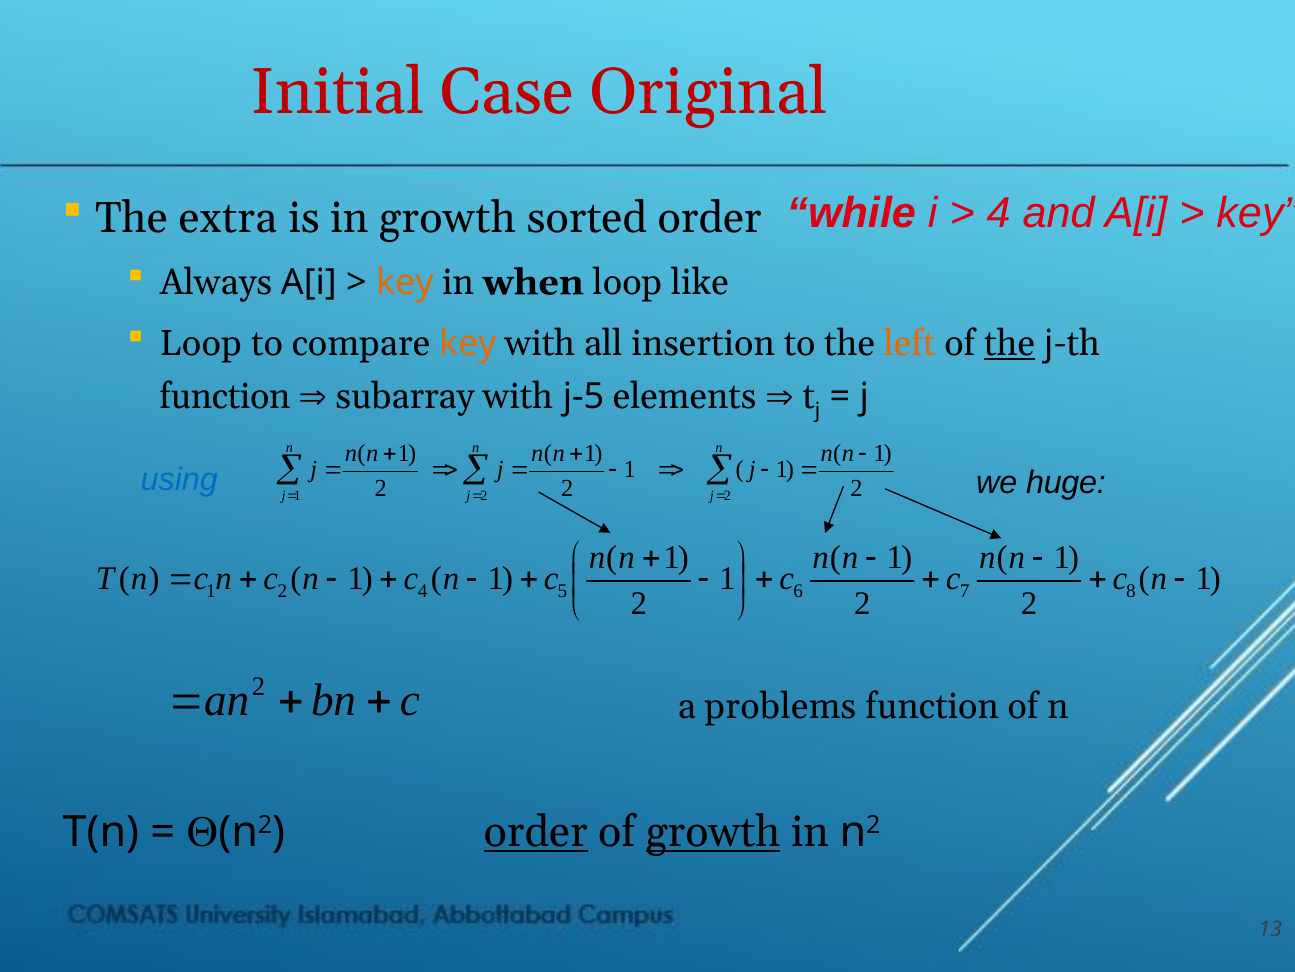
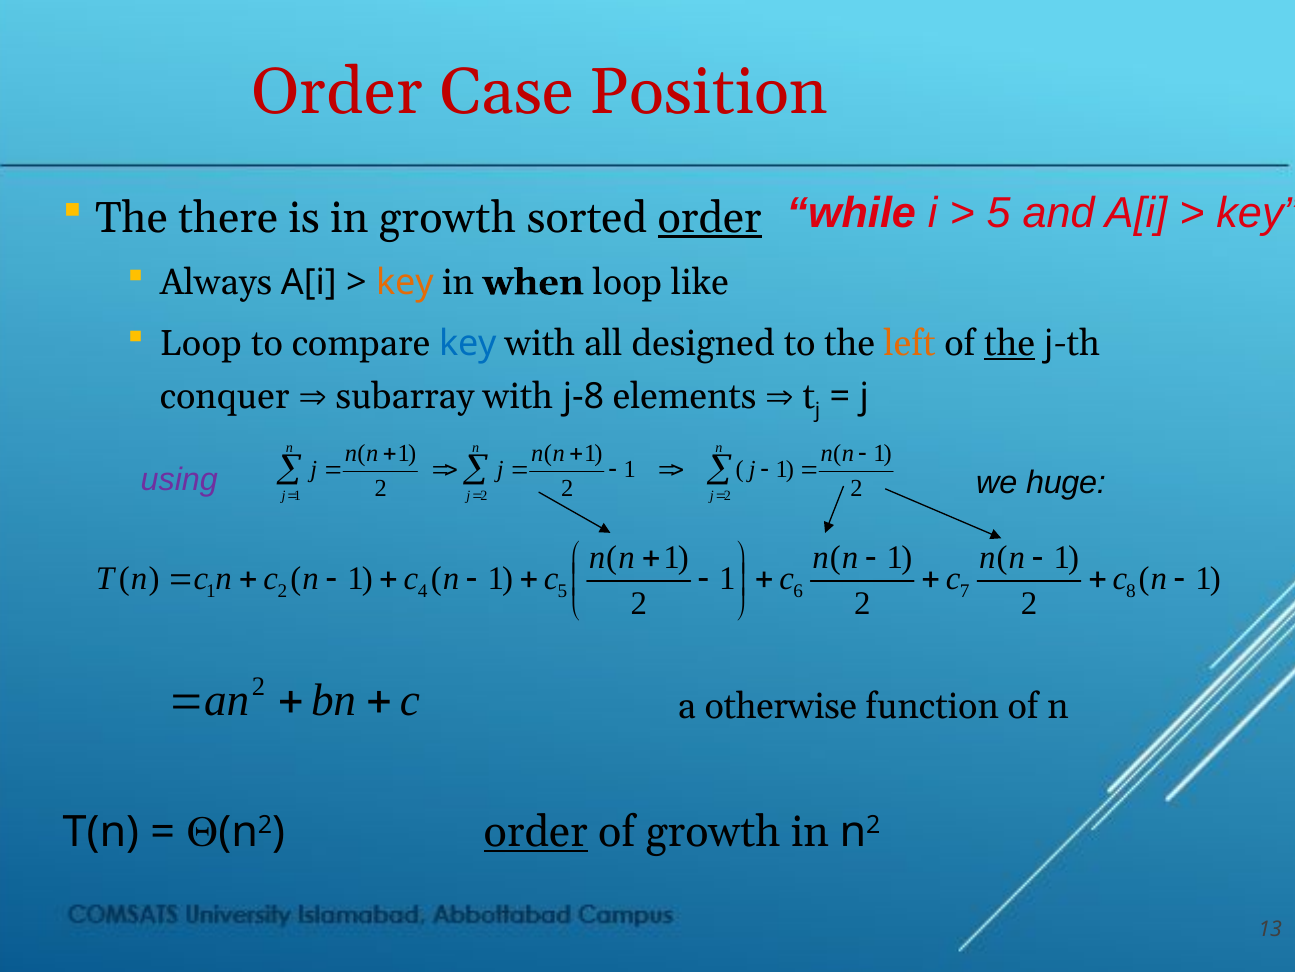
Initial at (337, 92): Initial -> Order
Original: Original -> Position
4 at (999, 214): 4 -> 5
extra: extra -> there
order at (710, 218) underline: none -> present
key at (468, 343) colour: orange -> blue
insertion: insertion -> designed
function at (225, 396): function -> conquer
j-5: j-5 -> j-8
using colour: blue -> purple
problems: problems -> otherwise
growth at (713, 832) underline: present -> none
